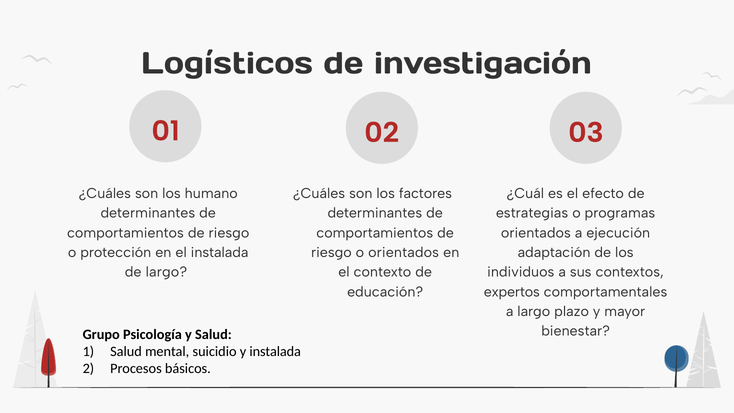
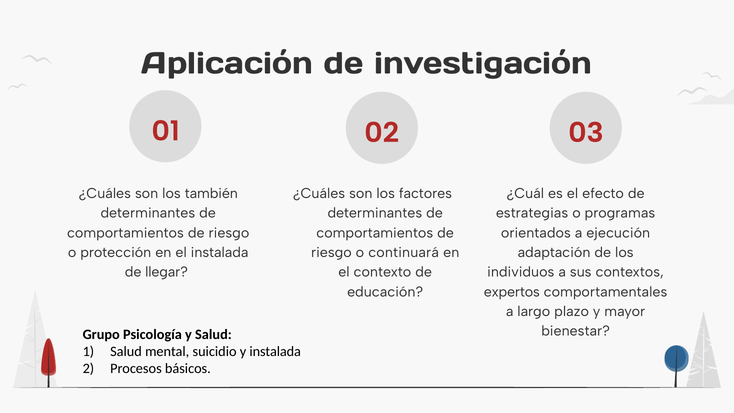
Logísticos: Logísticos -> Aplicación
humano: humano -> también
o orientados: orientados -> continuará
de largo: largo -> llegar
